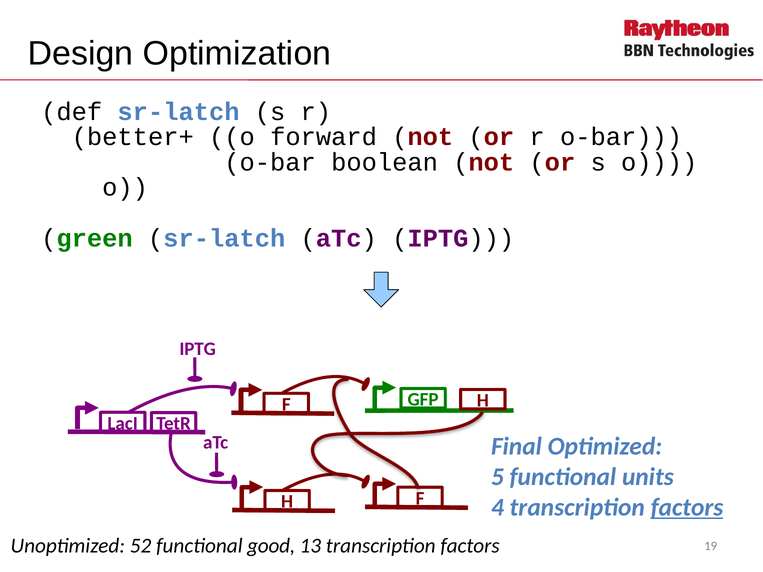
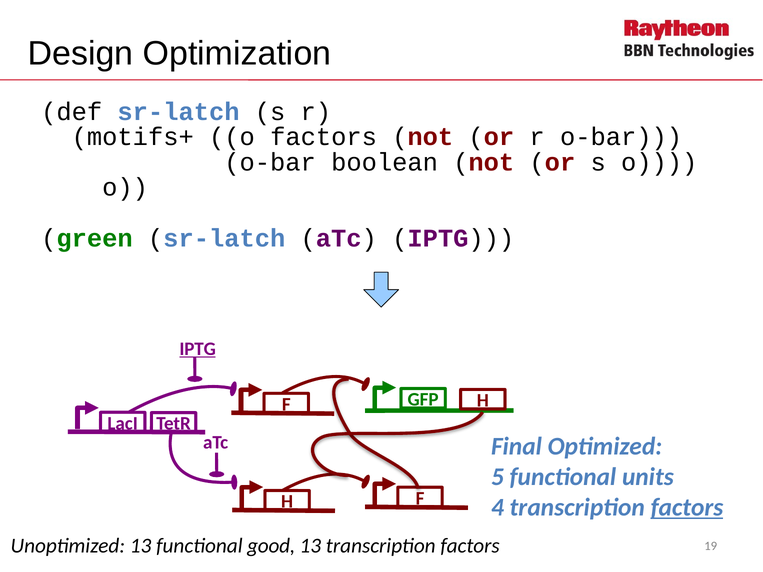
better+: better+ -> motifs+
o forward: forward -> factors
IPTG at (198, 349) underline: none -> present
Unoptimized 52: 52 -> 13
